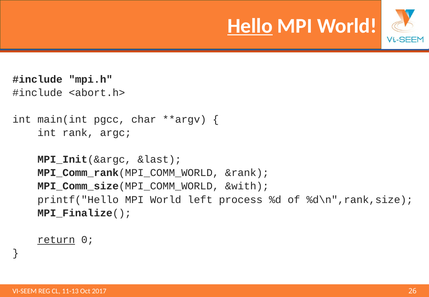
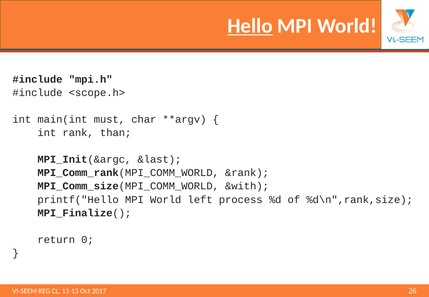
<abort.h>: <abort.h> -> <scope.h>
pgcc: pgcc -> must
argc: argc -> than
return underline: present -> none
